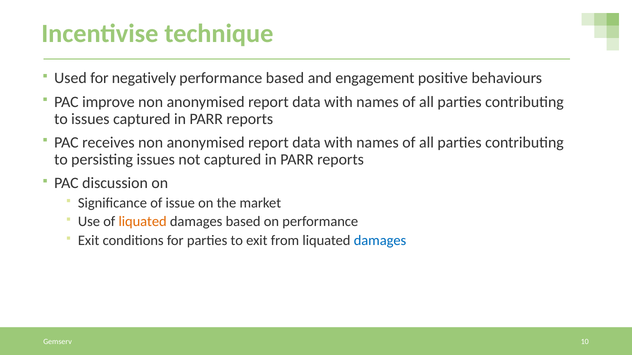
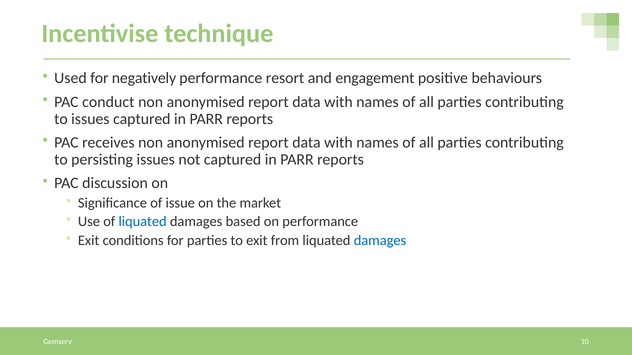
performance based: based -> resort
improve: improve -> conduct
liquated at (143, 222) colour: orange -> blue
